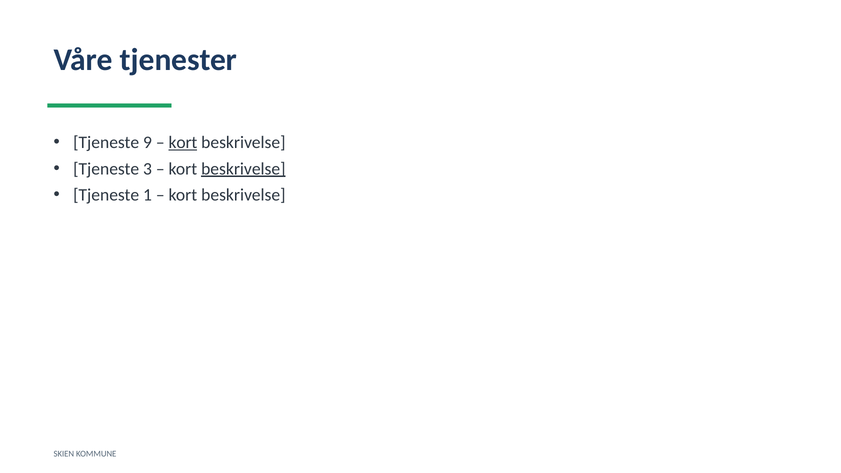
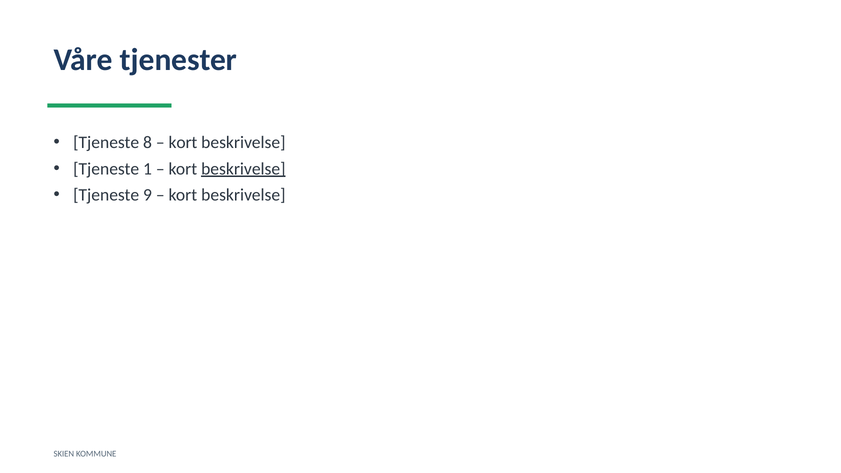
9: 9 -> 8
kort at (183, 142) underline: present -> none
3: 3 -> 1
1: 1 -> 9
